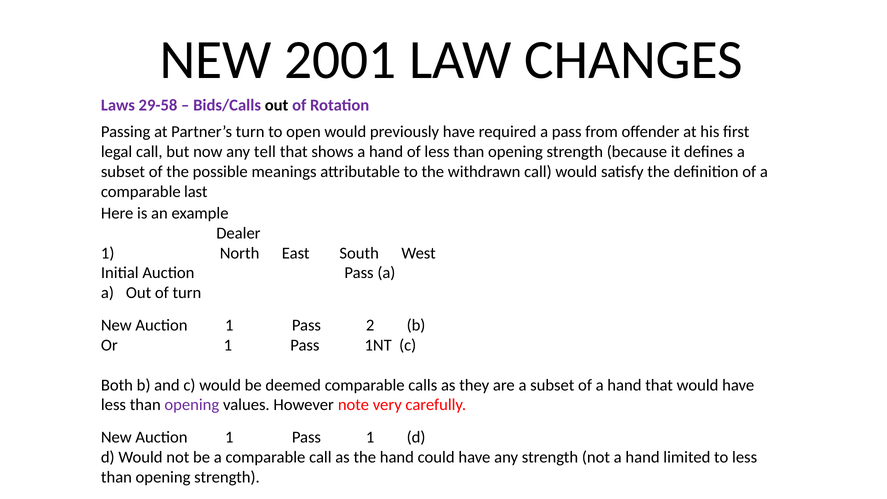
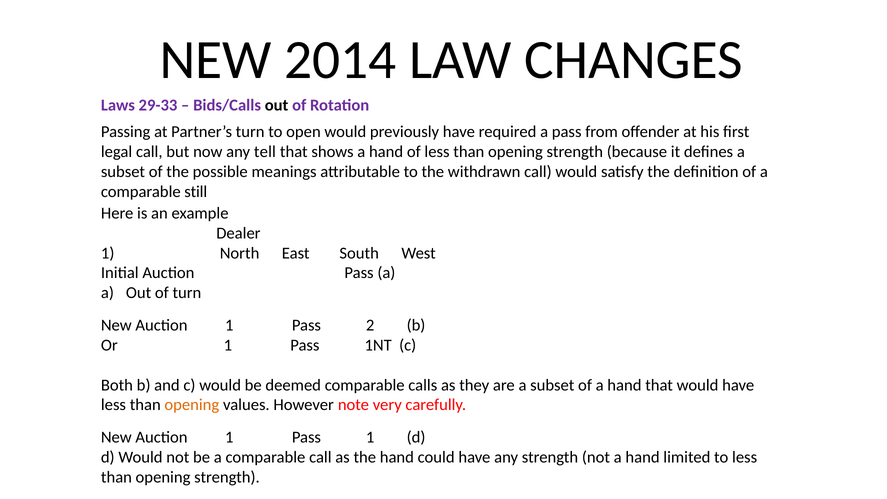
2001: 2001 -> 2014
29-58: 29-58 -> 29-33
last: last -> still
opening at (192, 405) colour: purple -> orange
